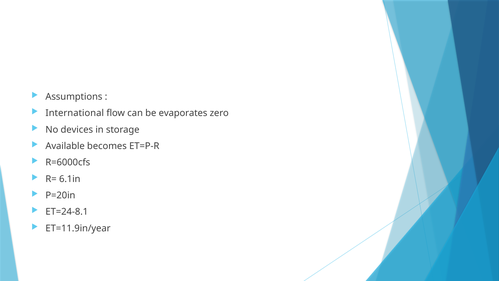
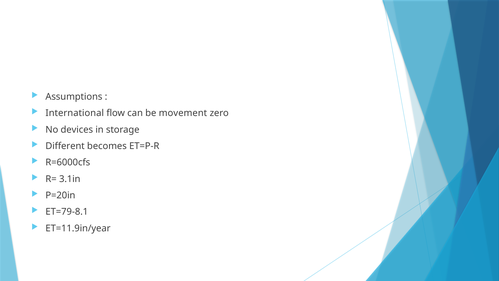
evaporates: evaporates -> movement
Available: Available -> Different
6.1in: 6.1in -> 3.1in
ET=24-8.1: ET=24-8.1 -> ET=79-8.1
